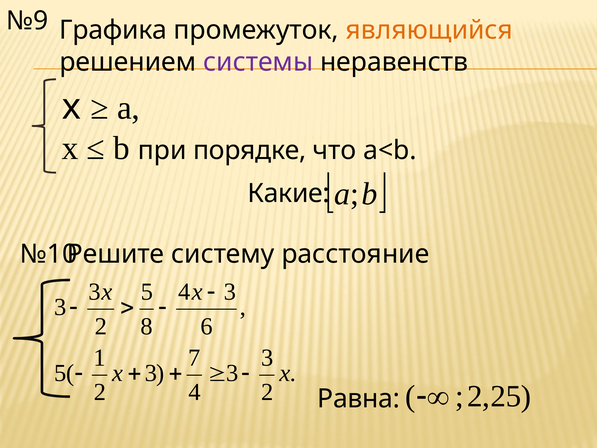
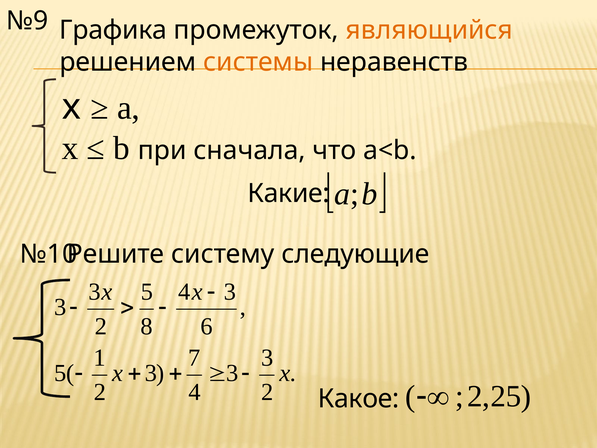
системы colour: purple -> orange
порядке: порядке -> сначала
расстояние: расстояние -> следующие
Равна: Равна -> Какое
